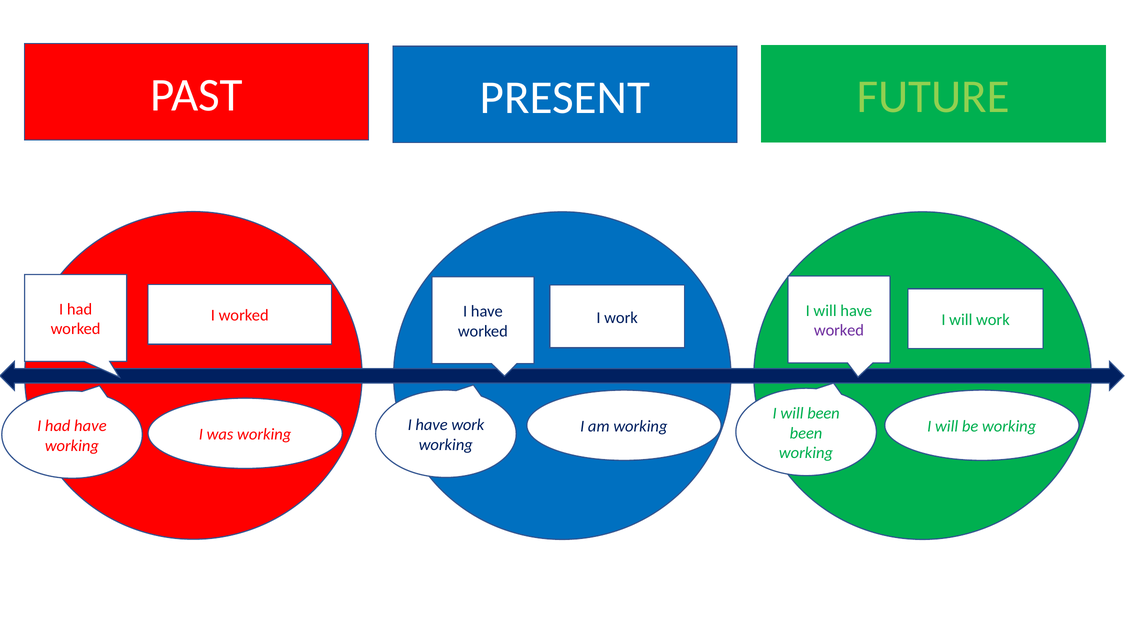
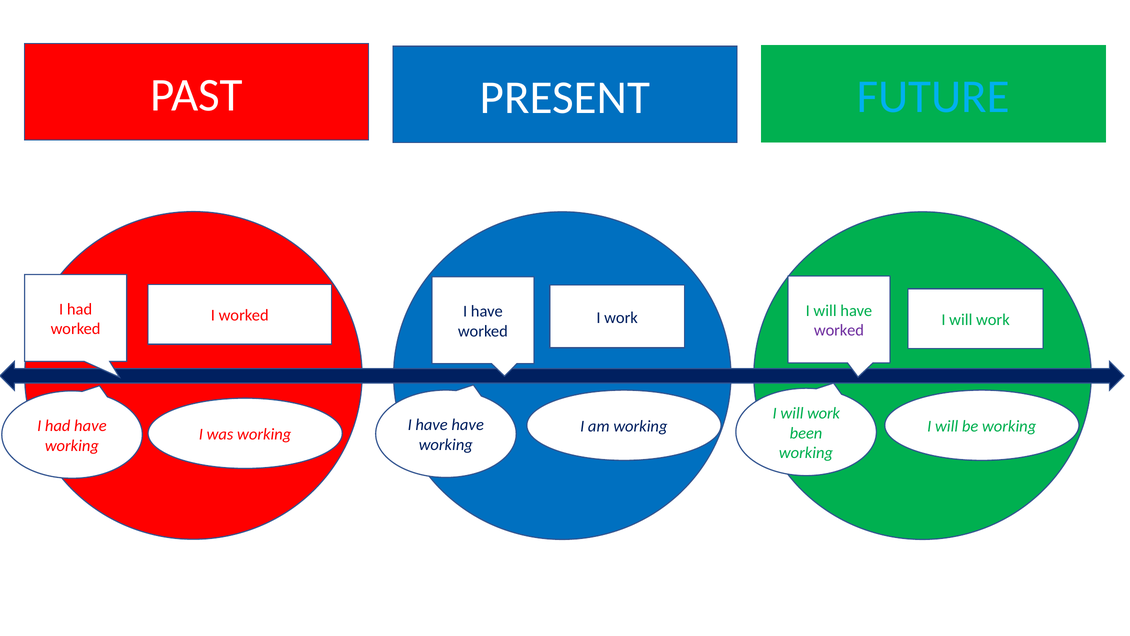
FUTURE colour: light green -> light blue
been at (824, 413): been -> work
have work: work -> have
